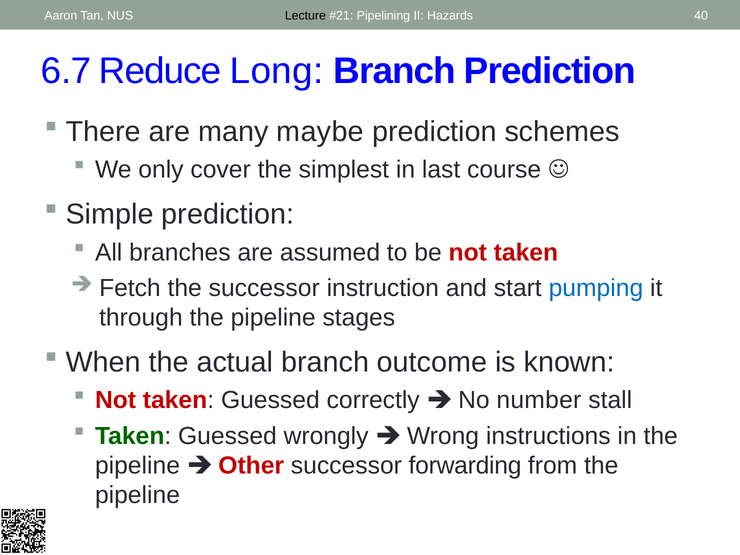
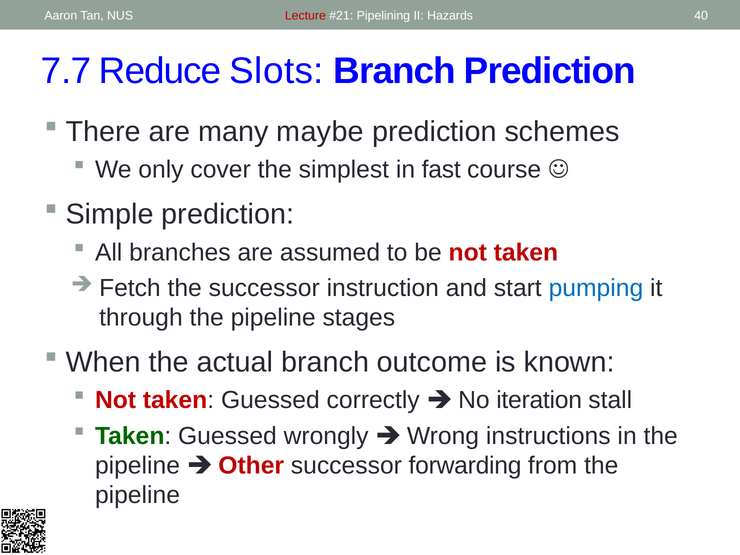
Lecture colour: black -> red
6.7: 6.7 -> 7.7
Long: Long -> Slots
last: last -> fast
number: number -> iteration
